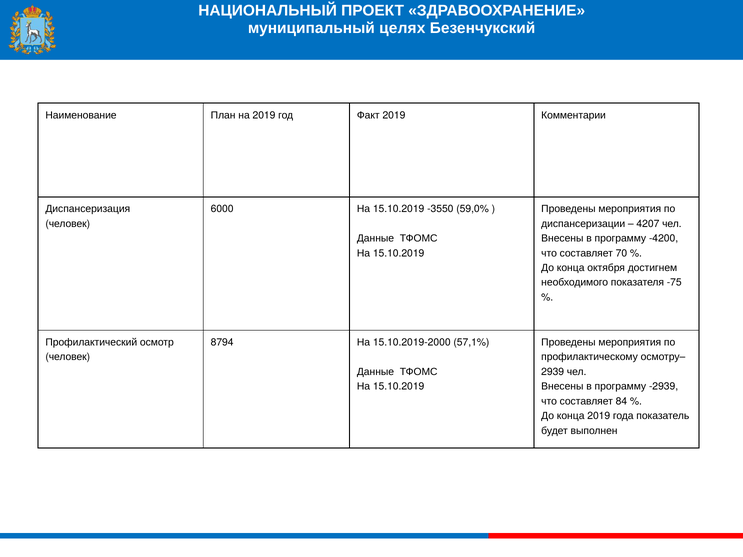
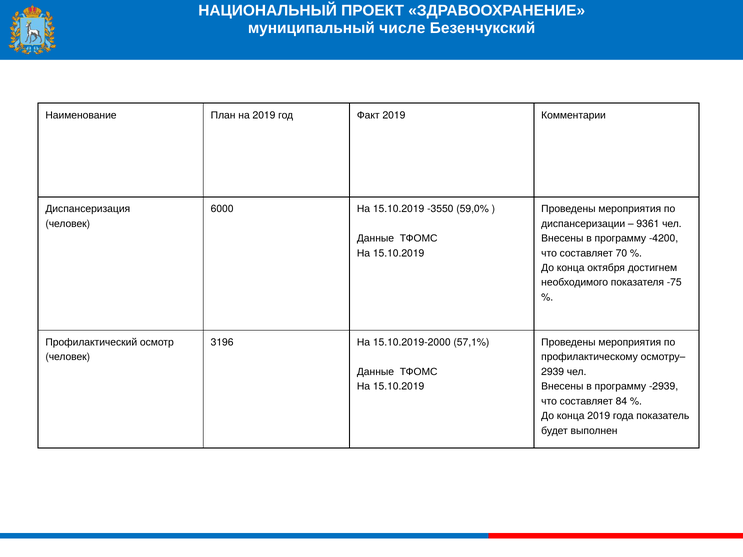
целях: целях -> числе
4207: 4207 -> 9361
8794: 8794 -> 3196
